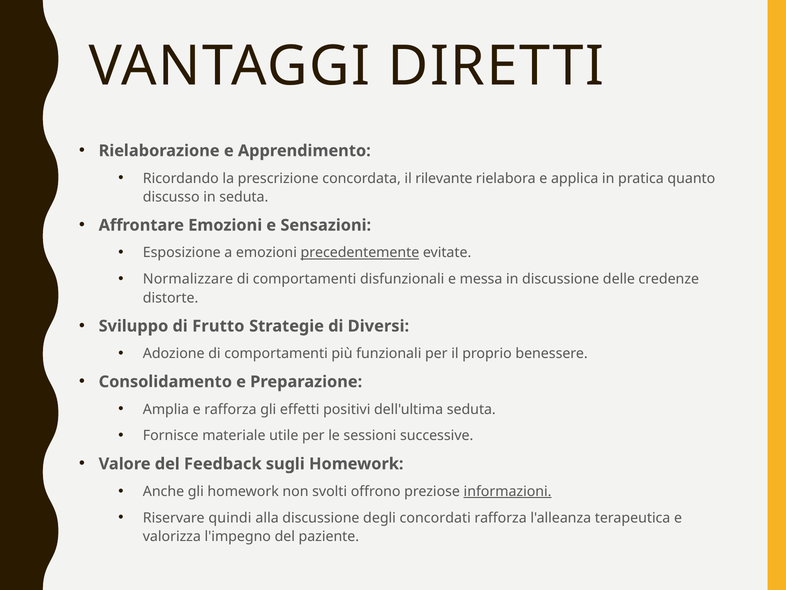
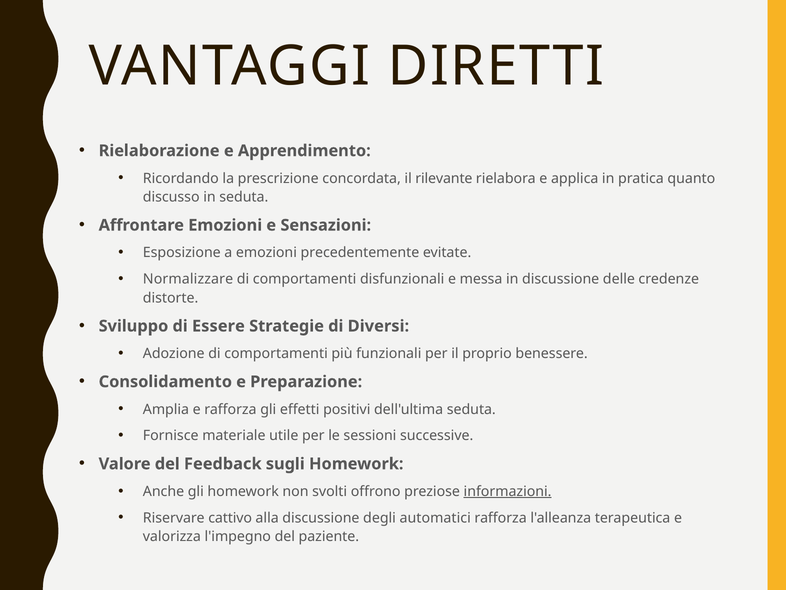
precedentemente underline: present -> none
Frutto: Frutto -> Essere
quindi: quindi -> cattivo
concordati: concordati -> automatici
